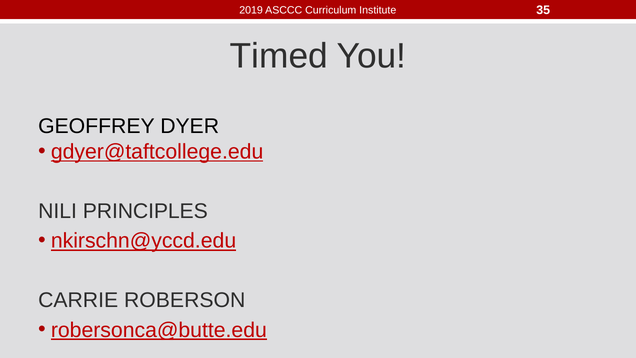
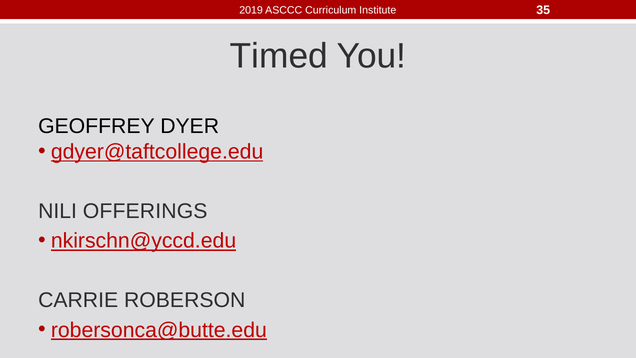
PRINCIPLES: PRINCIPLES -> OFFERINGS
